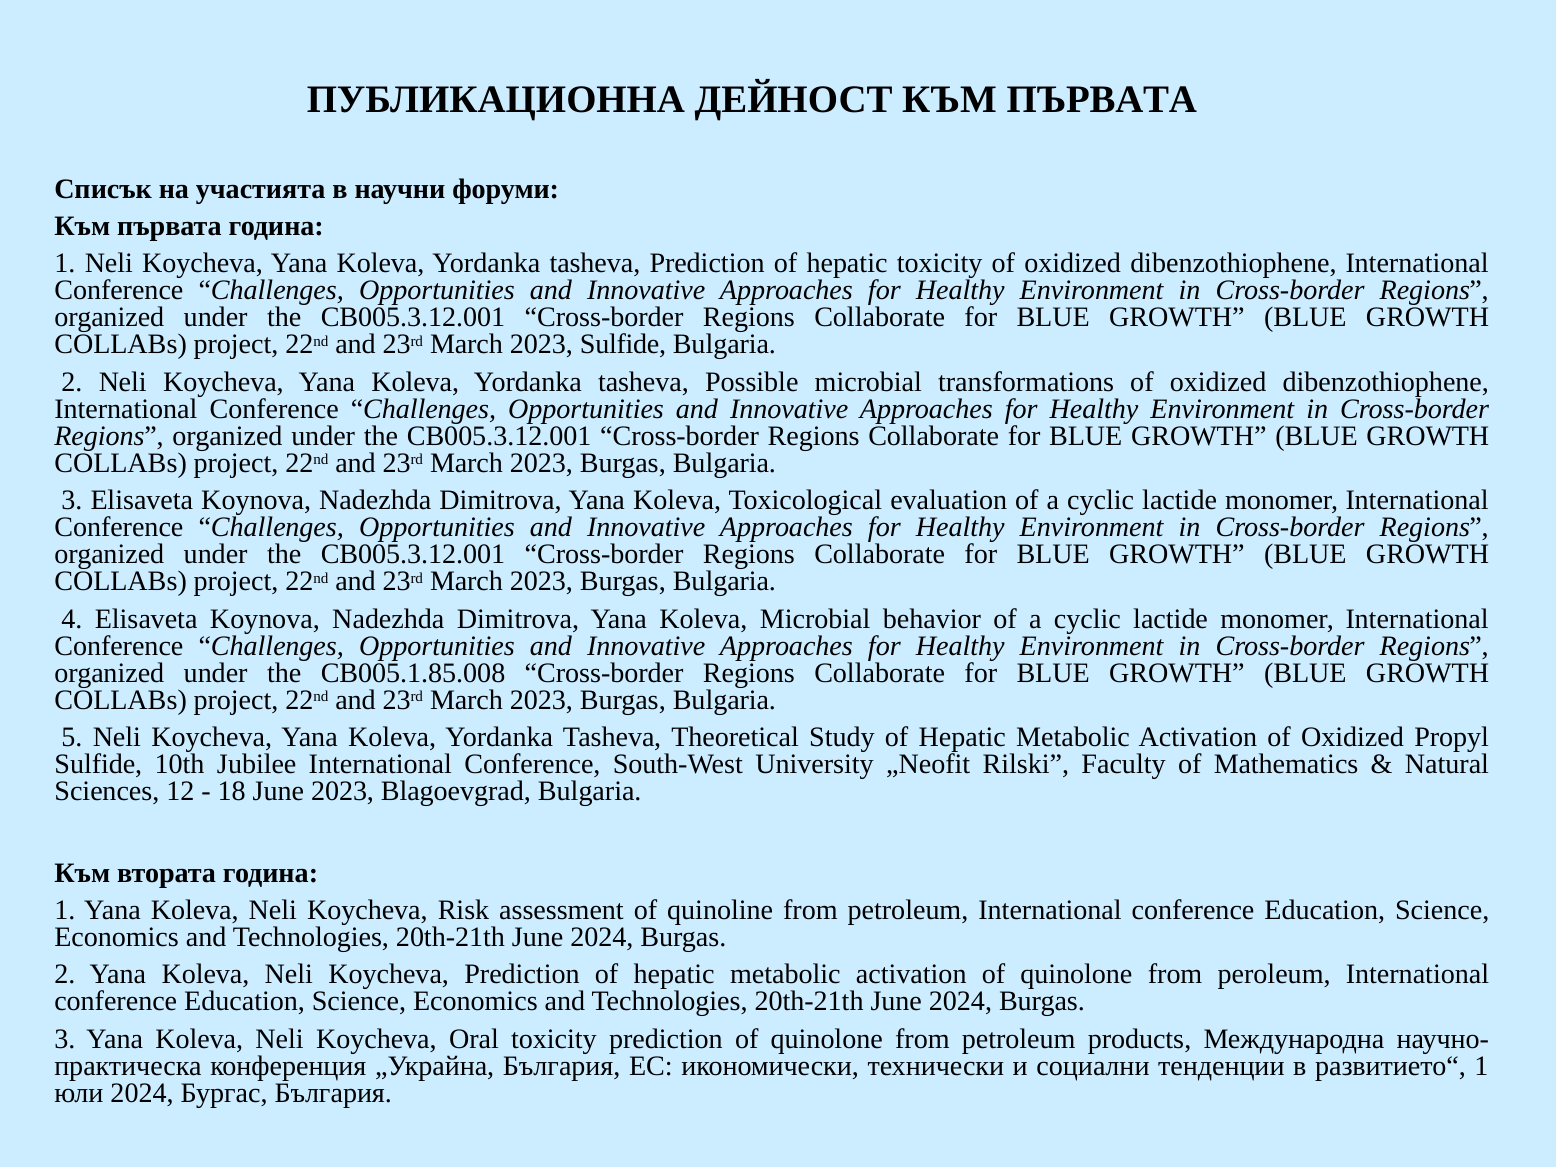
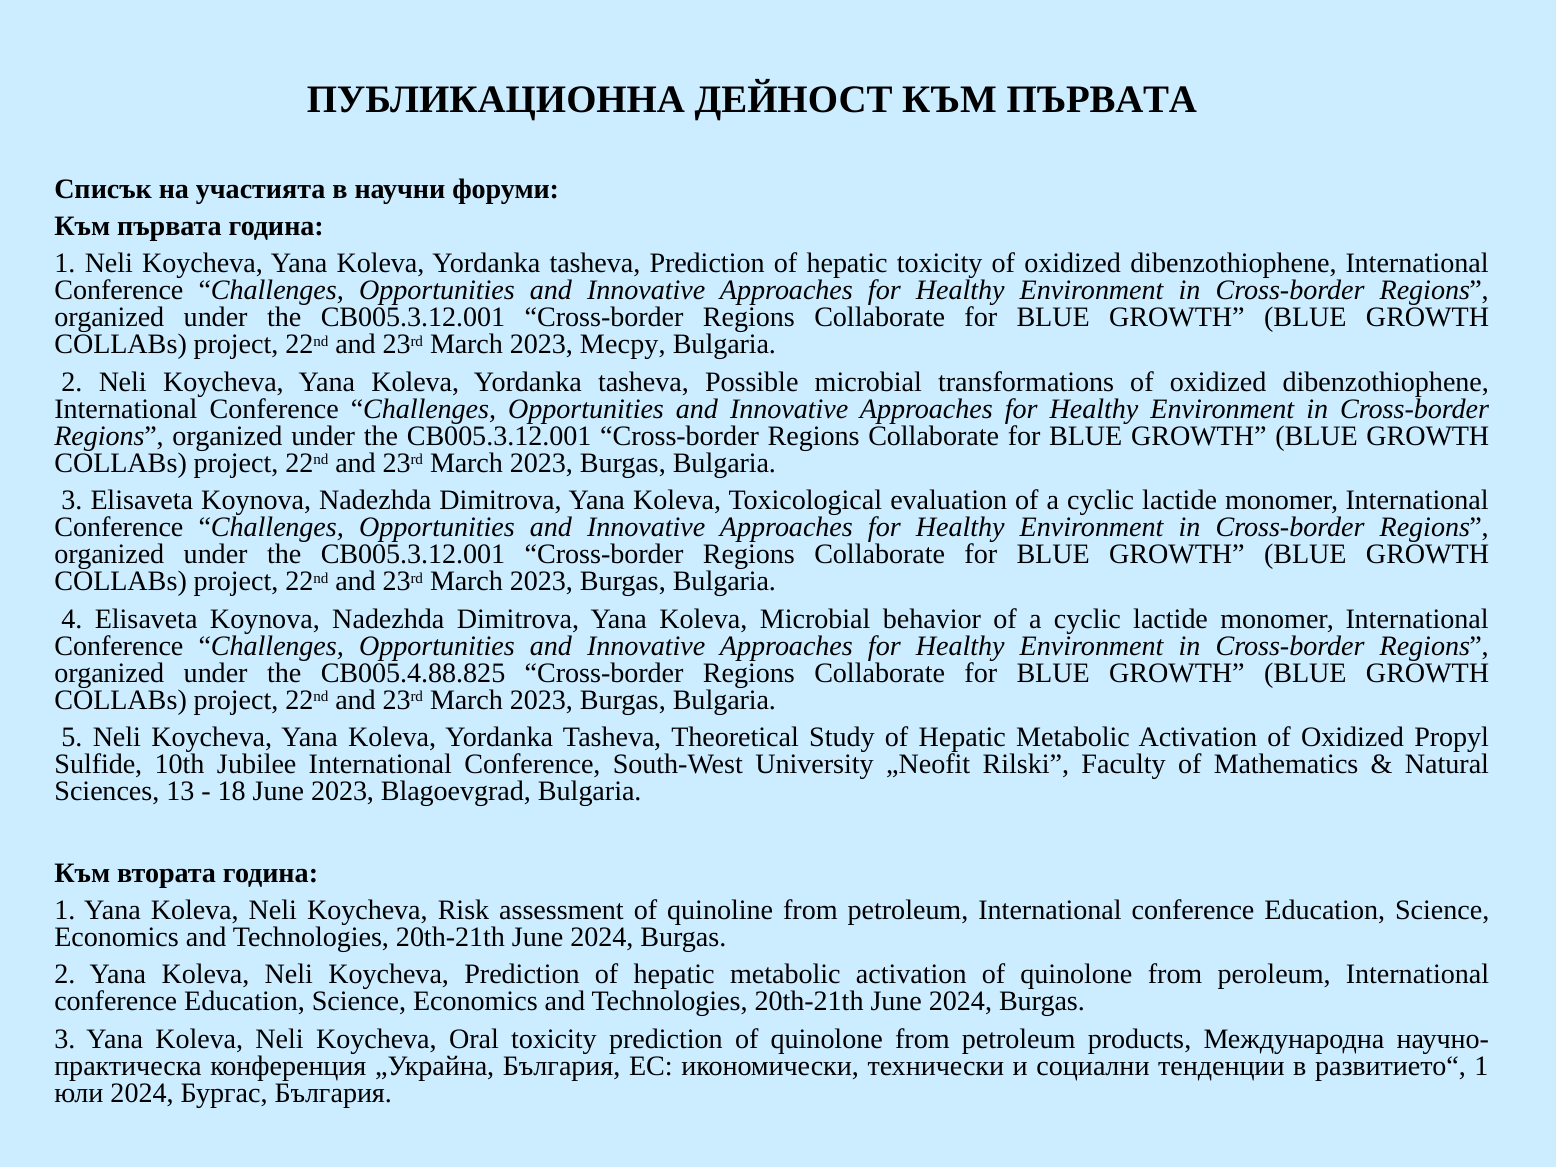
2023 Sulfide: Sulfide -> Месру
CB005.1.85.008: CB005.1.85.008 -> CB005.4.88.825
12: 12 -> 13
